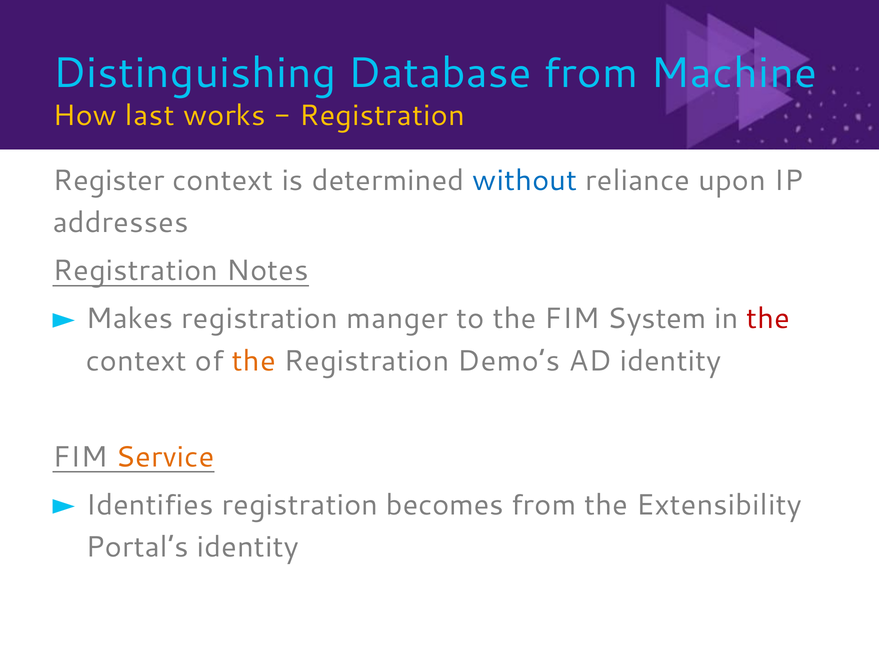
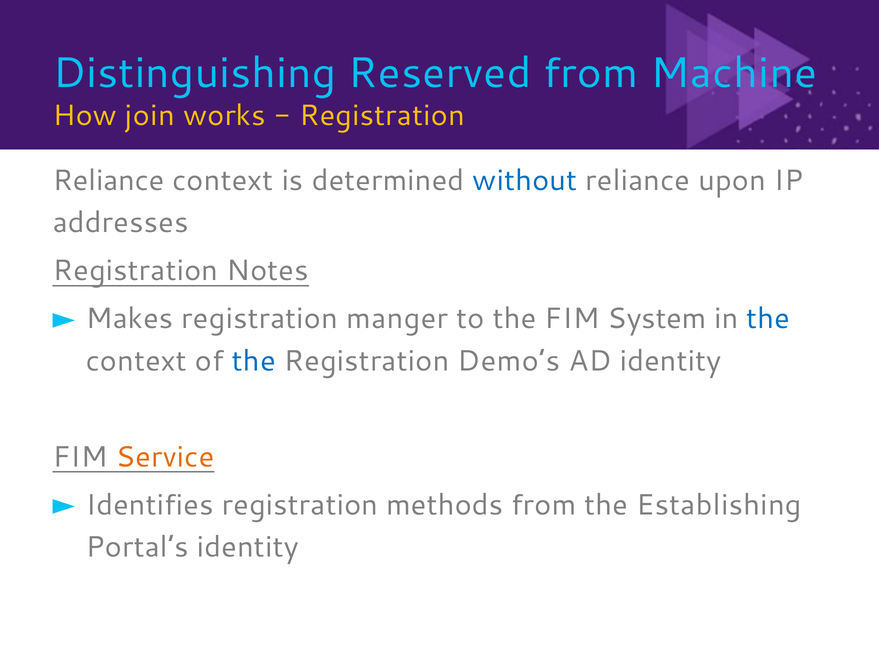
Database: Database -> Reserved
last: last -> join
Register at (109, 181): Register -> Reliance
the at (768, 319) colour: red -> blue
the at (254, 361) colour: orange -> blue
becomes: becomes -> methods
Extensibility: Extensibility -> Establishing
